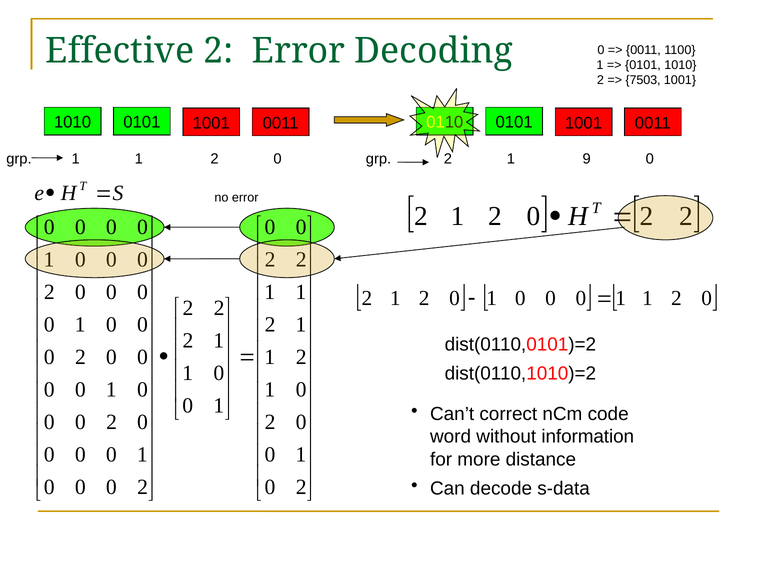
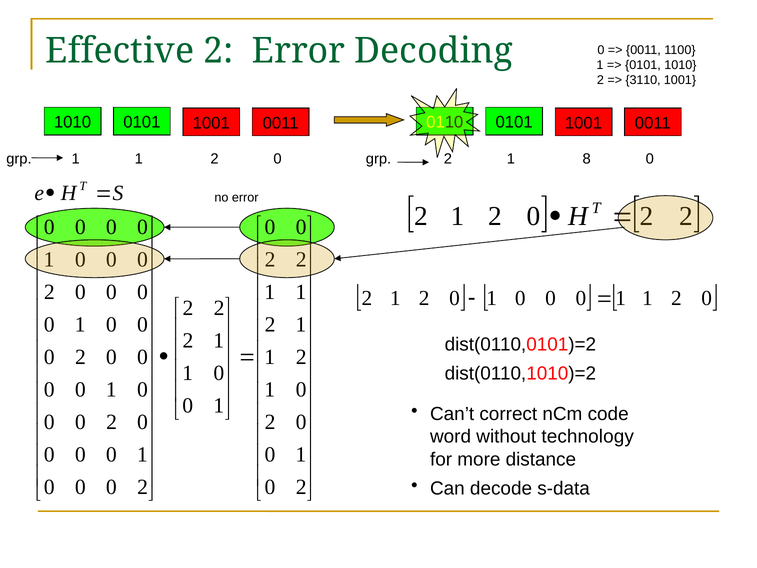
7503: 7503 -> 3110
9: 9 -> 8
information: information -> technology
